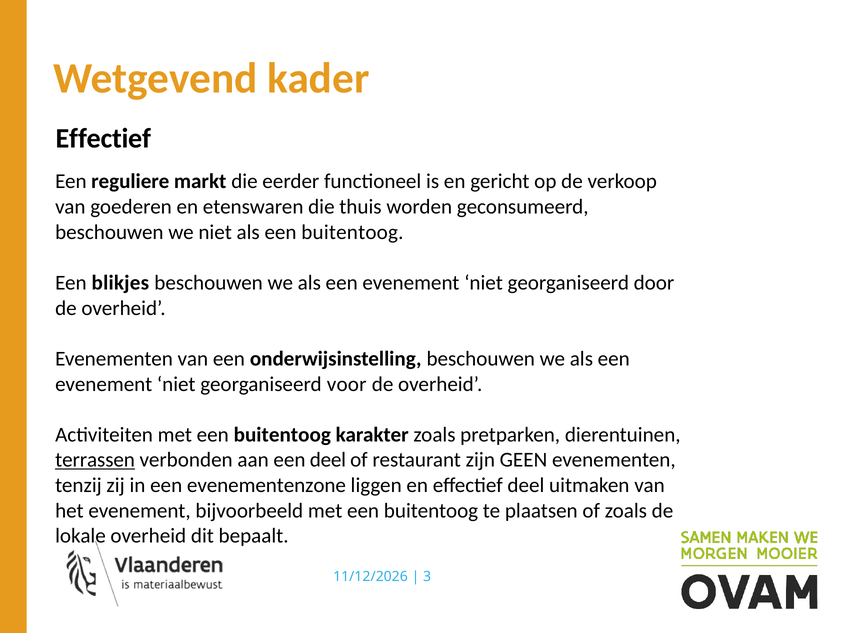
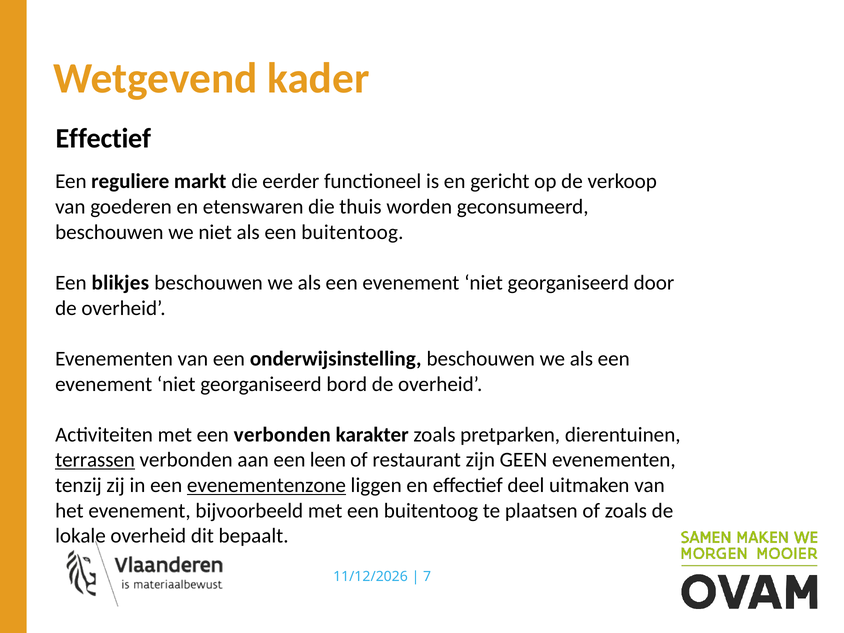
voor: voor -> bord
Activiteiten met een buitentoog: buitentoog -> verbonden
een deel: deel -> leen
evenementenzone underline: none -> present
3: 3 -> 7
